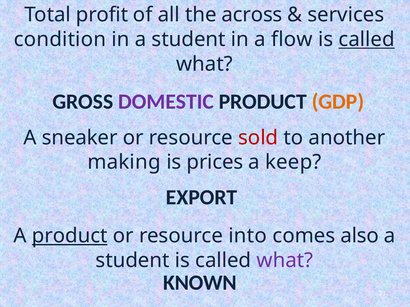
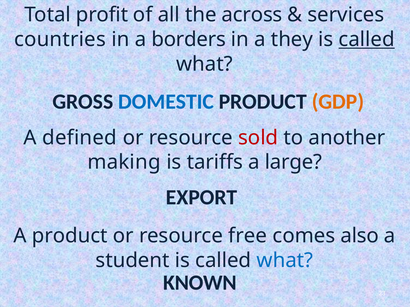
condition: condition -> countries
in a student: student -> borders
flow: flow -> they
DOMESTIC colour: purple -> blue
sneaker: sneaker -> defined
prices: prices -> tariffs
keep: keep -> large
product at (70, 236) underline: present -> none
into: into -> free
what at (285, 261) colour: purple -> blue
